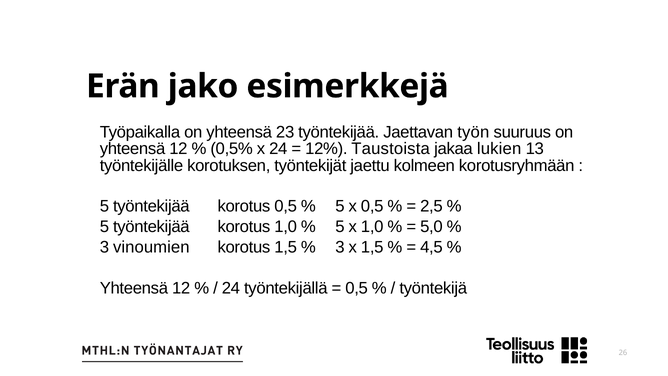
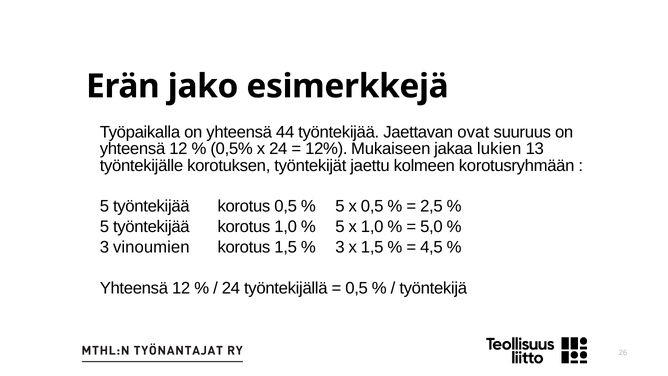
23: 23 -> 44
työn: työn -> ovat
Taustoista: Taustoista -> Mukaiseen
